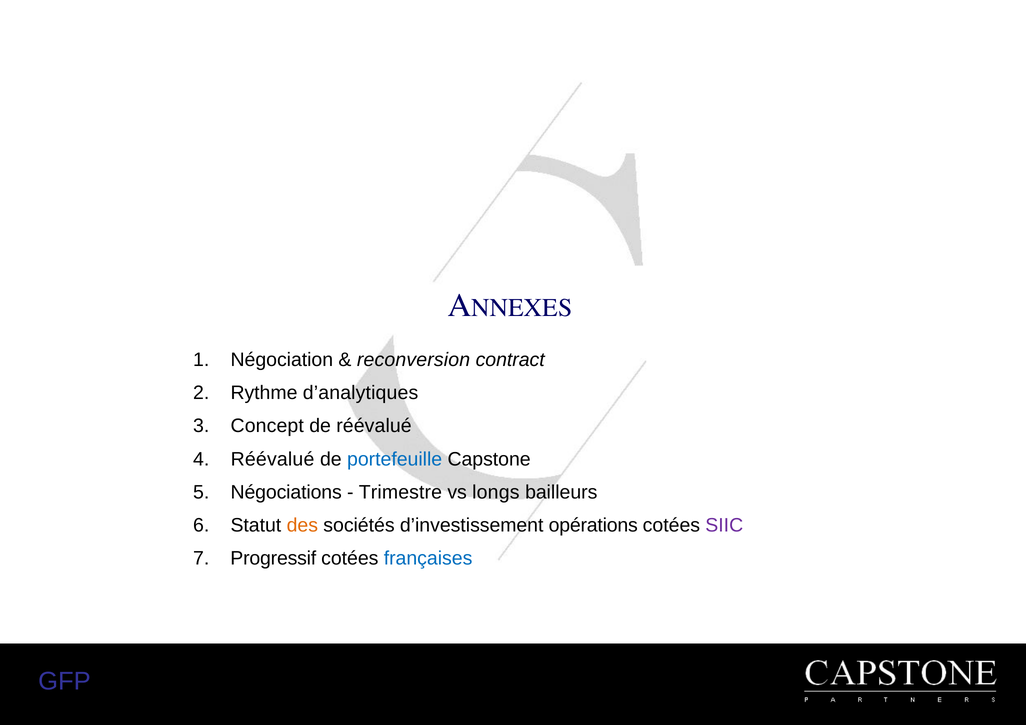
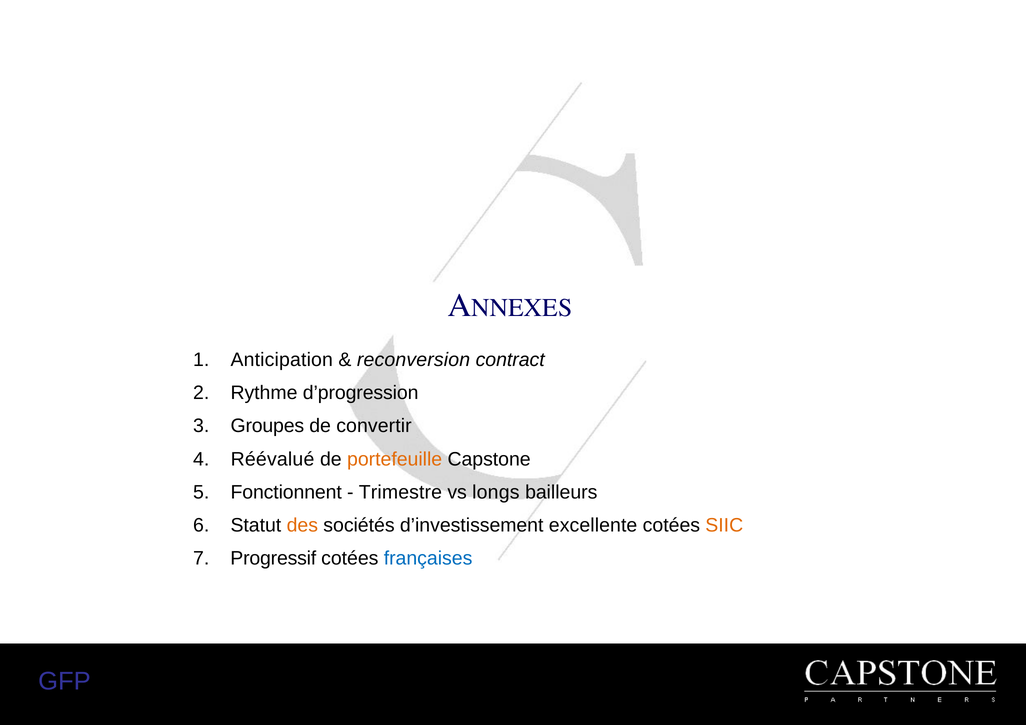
Négociation: Négociation -> Anticipation
d’analytiques: d’analytiques -> d’progression
Concept: Concept -> Groupes
de réévalué: réévalué -> convertir
portefeuille colour: blue -> orange
Négociations: Négociations -> Fonctionnent
opérations: opérations -> excellente
SIIC colour: purple -> orange
